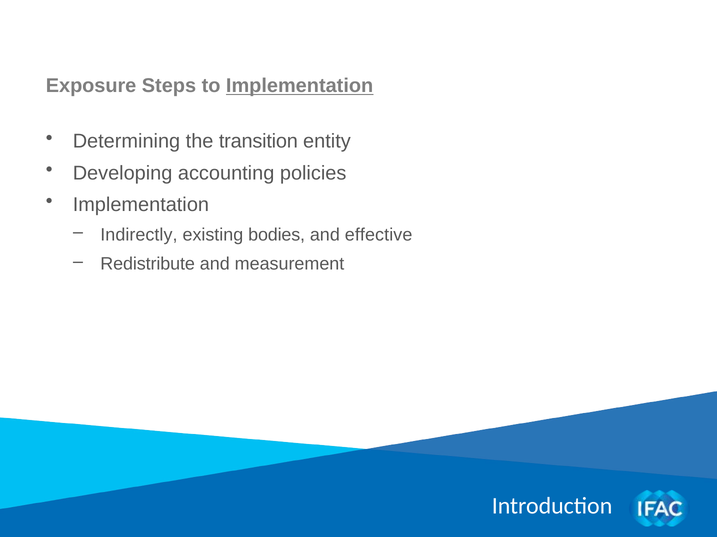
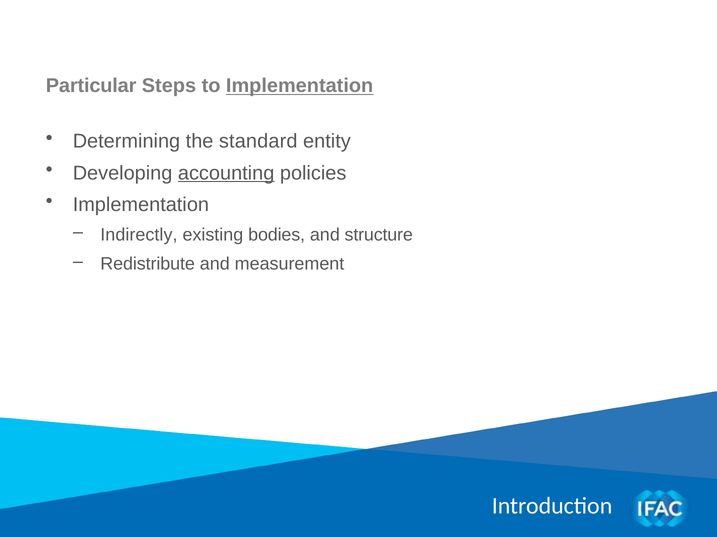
Exposure: Exposure -> Particular
transition: transition -> standard
accounting underline: none -> present
effective: effective -> structure
